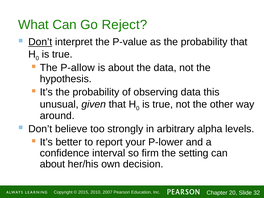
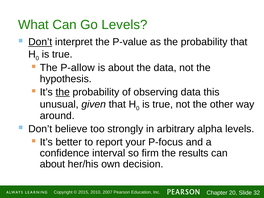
Go Reject: Reject -> Levels
the at (63, 92) underline: none -> present
P-lower: P-lower -> P-focus
setting: setting -> results
